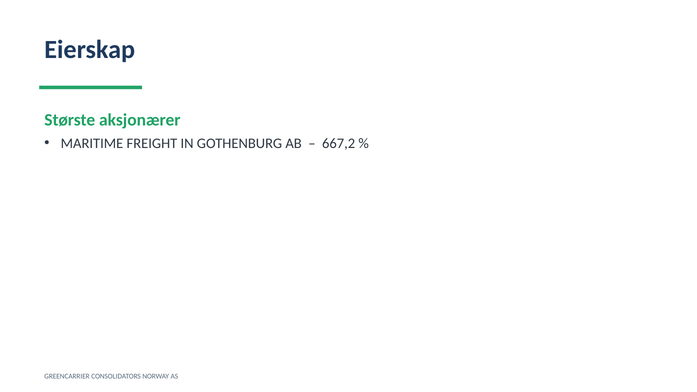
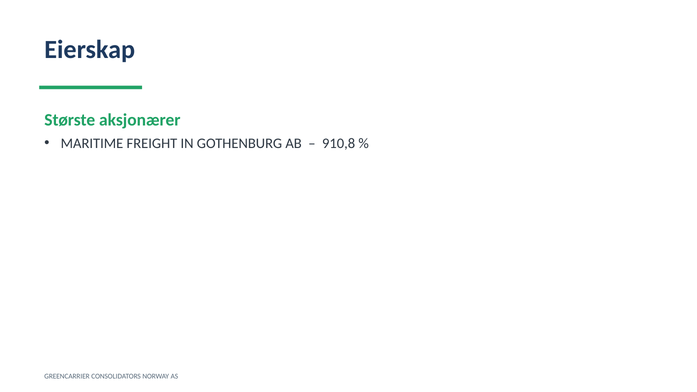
667,2: 667,2 -> 910,8
